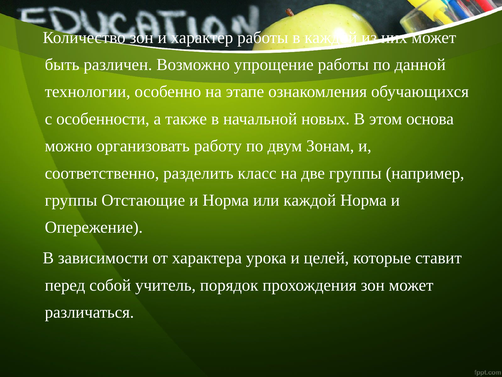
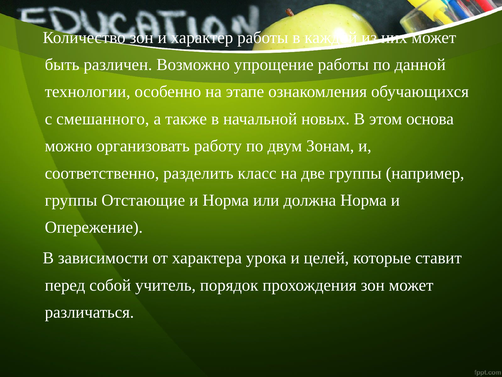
особенности: особенности -> смешанного
или каждой: каждой -> должна
